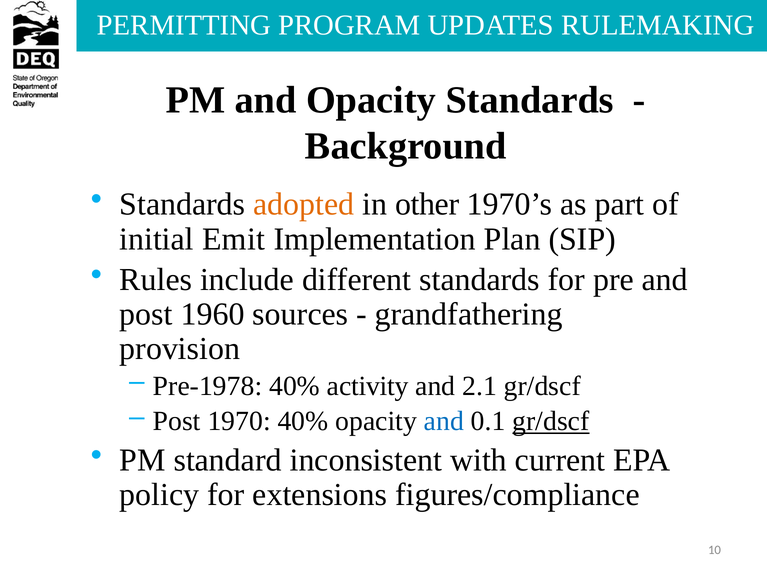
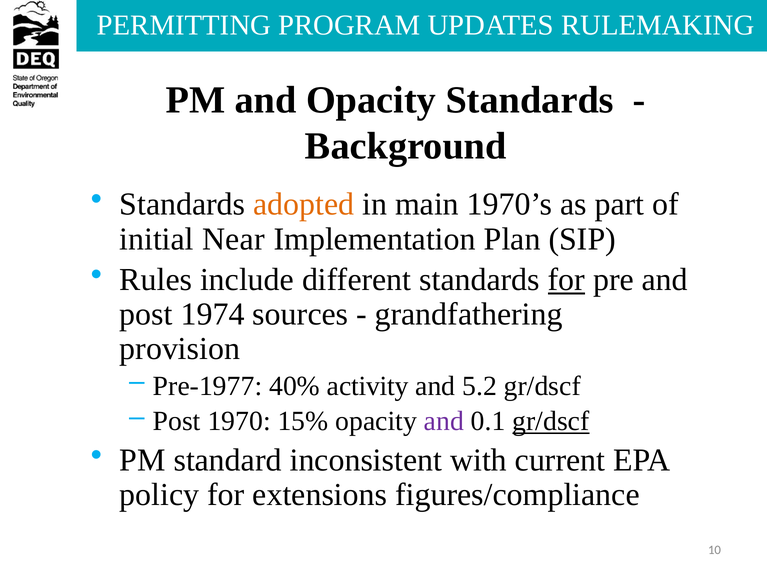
other: other -> main
Emit: Emit -> Near
for at (566, 279) underline: none -> present
1960: 1960 -> 1974
Pre-1978: Pre-1978 -> Pre-1977
2.1: 2.1 -> 5.2
1970 40%: 40% -> 15%
and at (444, 421) colour: blue -> purple
